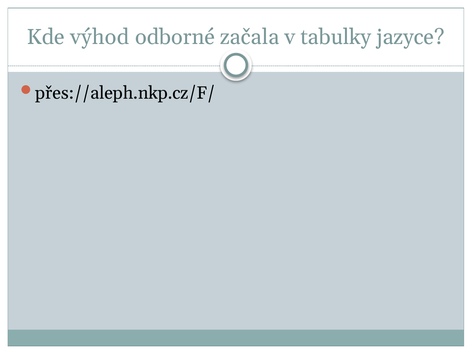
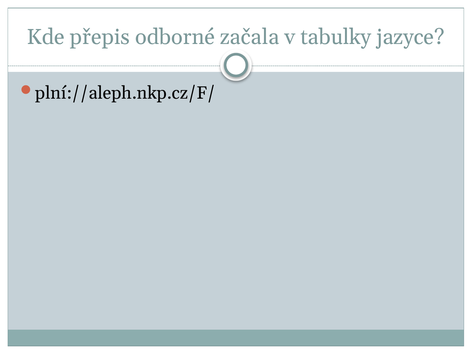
výhod: výhod -> přepis
přes://aleph.nkp.cz/F/: přes://aleph.nkp.cz/F/ -> plní://aleph.nkp.cz/F/
